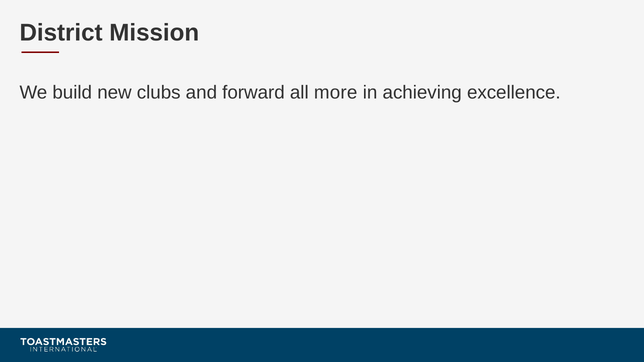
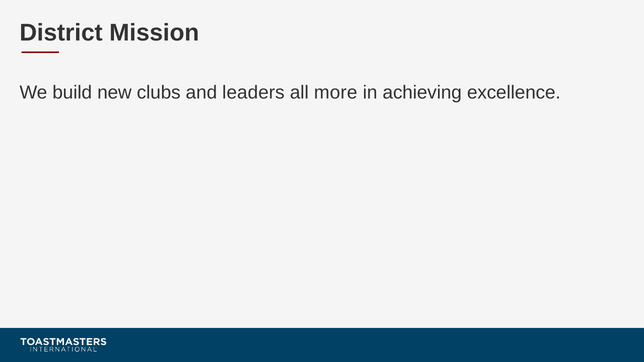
forward: forward -> leaders
